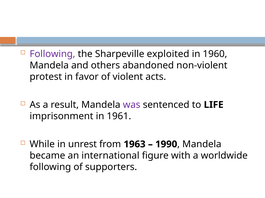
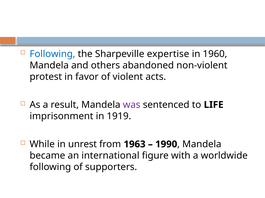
Following at (52, 54) colour: purple -> blue
exploited: exploited -> expertise
1961: 1961 -> 1919
